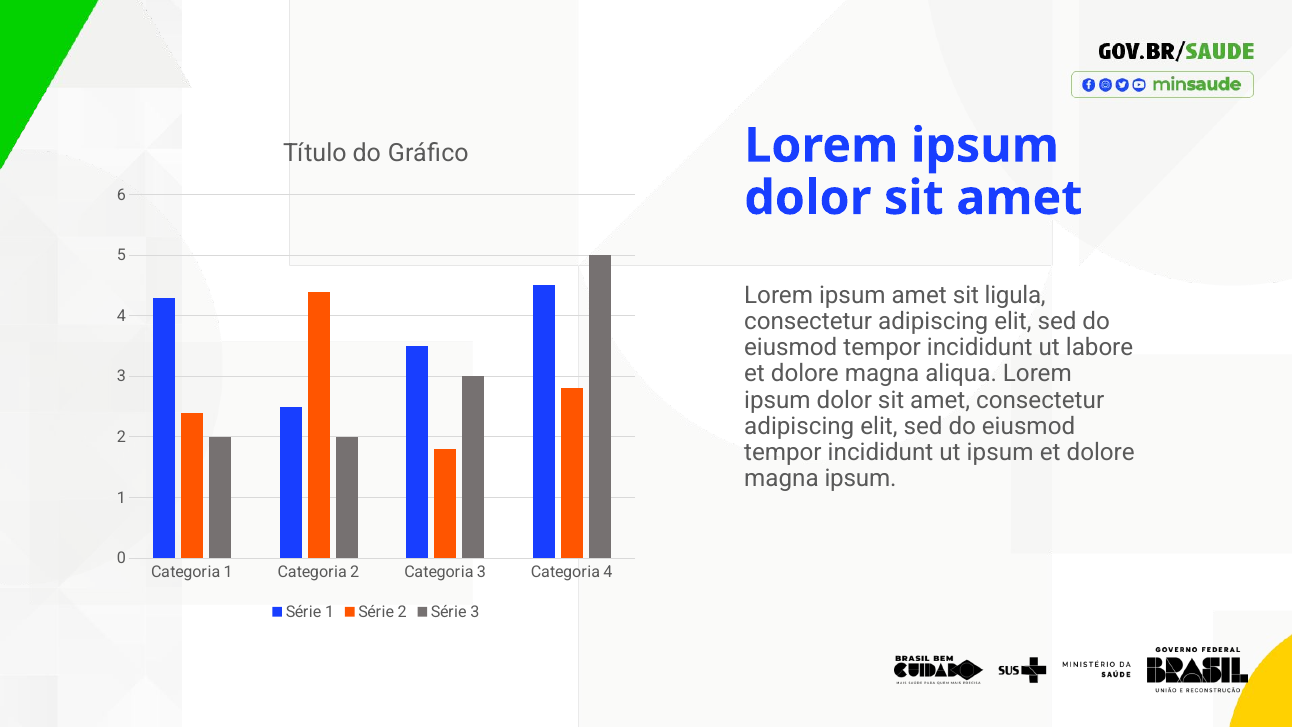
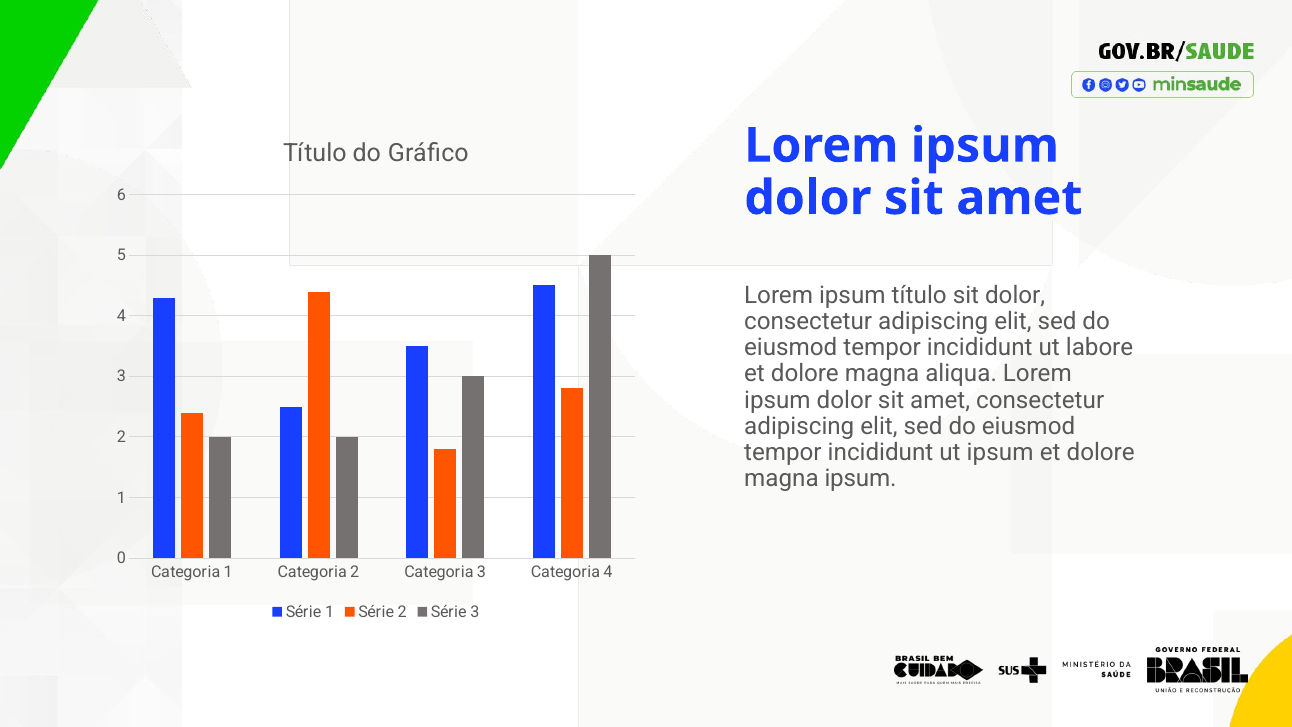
ipsum amet: amet -> título
sit ligula: ligula -> dolor
